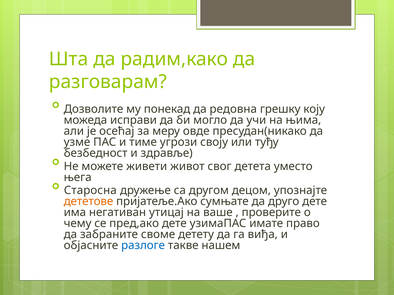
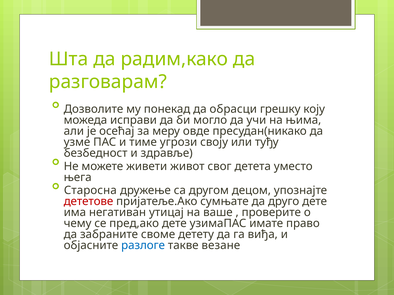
редовна: редовна -> обрасци
дететове colour: orange -> red
нашем: нашем -> везане
